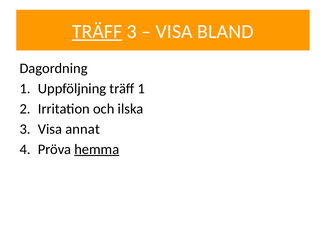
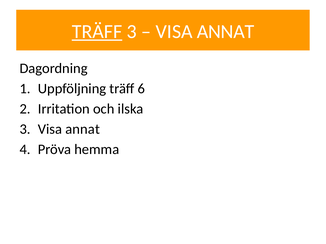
BLAND at (225, 32): BLAND -> ANNAT
träff 1: 1 -> 6
hemma underline: present -> none
